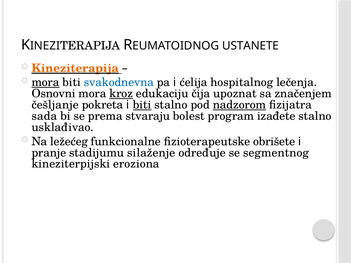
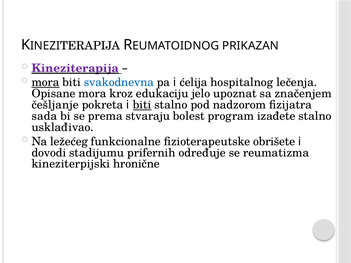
USTANETE: USTANETE -> PRIKAZAN
Kineziterapija colour: orange -> purple
Osnovni: Osnovni -> Opisane
kroz underline: present -> none
čija: čija -> jelo
nadzorom underline: present -> none
pranje: pranje -> dovodi
silaženje: silaženje -> prifernih
segmentnog: segmentnog -> reumatizma
eroziona: eroziona -> hronične
